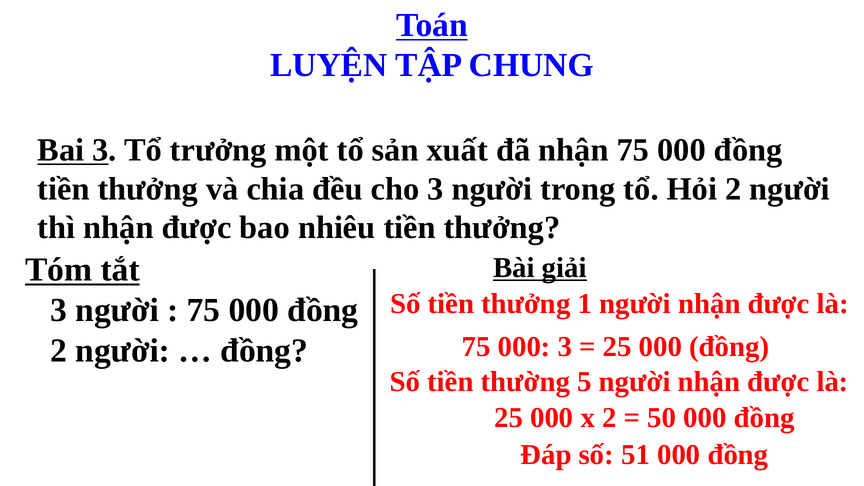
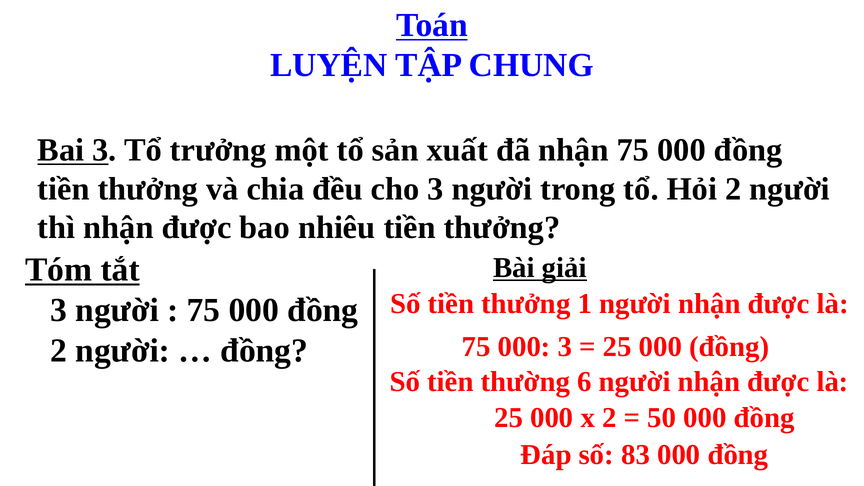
5: 5 -> 6
51: 51 -> 83
